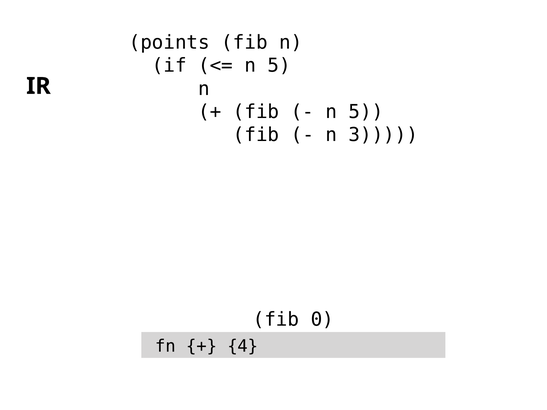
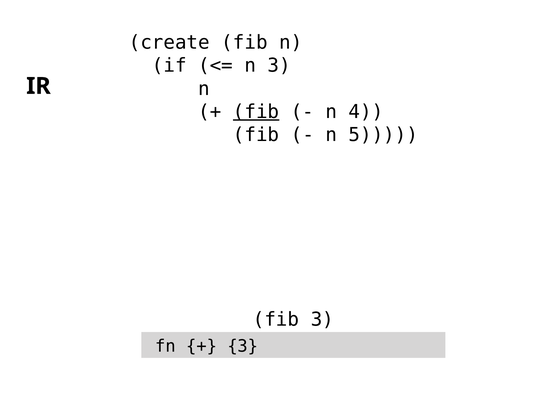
points: points -> create
5 at (279, 66): 5 -> 3
fib at (256, 112) underline: none -> present
5 at (366, 112): 5 -> 4
3: 3 -> 5
fib 0: 0 -> 3
4 at (243, 346): 4 -> 3
